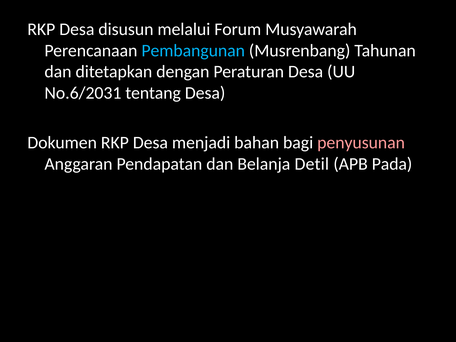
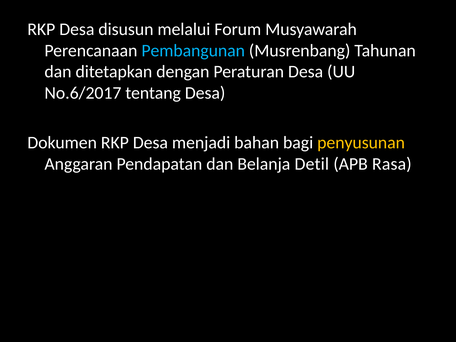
No.6/2031: No.6/2031 -> No.6/2017
penyusunan colour: pink -> yellow
Pada: Pada -> Rasa
